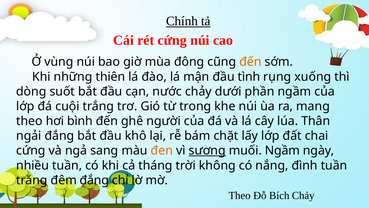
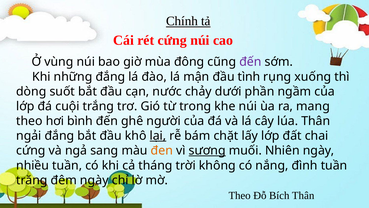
đến at (250, 62) colour: orange -> purple
những thiên: thiên -> đắng
lại underline: none -> present
muối Ngầm: Ngầm -> Nhiên
đêm đắng: đắng -> ngày
Bích Chảy: Chảy -> Thân
